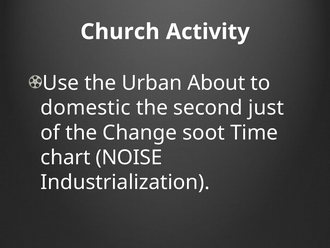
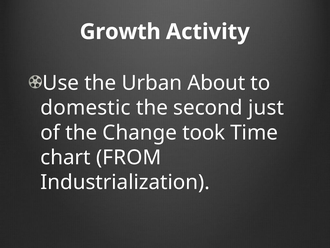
Church: Church -> Growth
soot: soot -> took
NOISE: NOISE -> FROM
